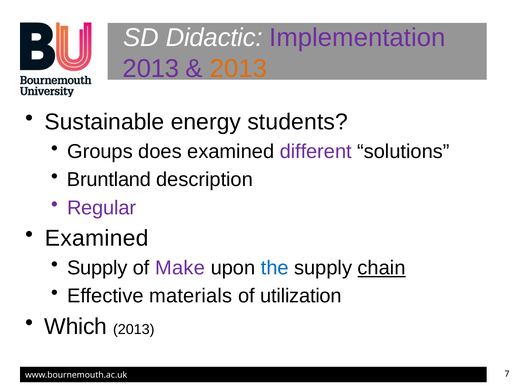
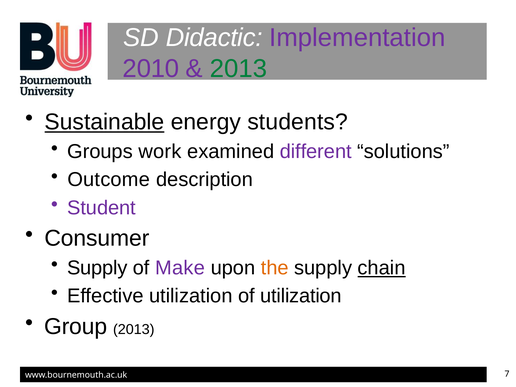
2013 at (151, 69): 2013 -> 2010
2013 at (239, 69) colour: orange -> green
Sustainable underline: none -> present
does: does -> work
Bruntland: Bruntland -> Outcome
Regular: Regular -> Student
Examined at (97, 238): Examined -> Consumer
the colour: blue -> orange
Effective materials: materials -> utilization
Which: Which -> Group
